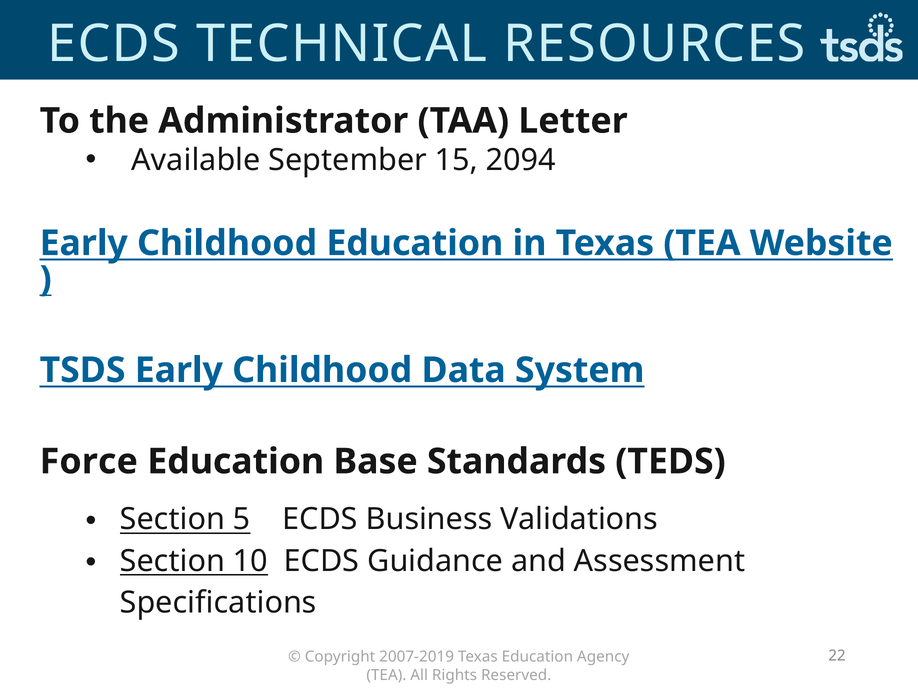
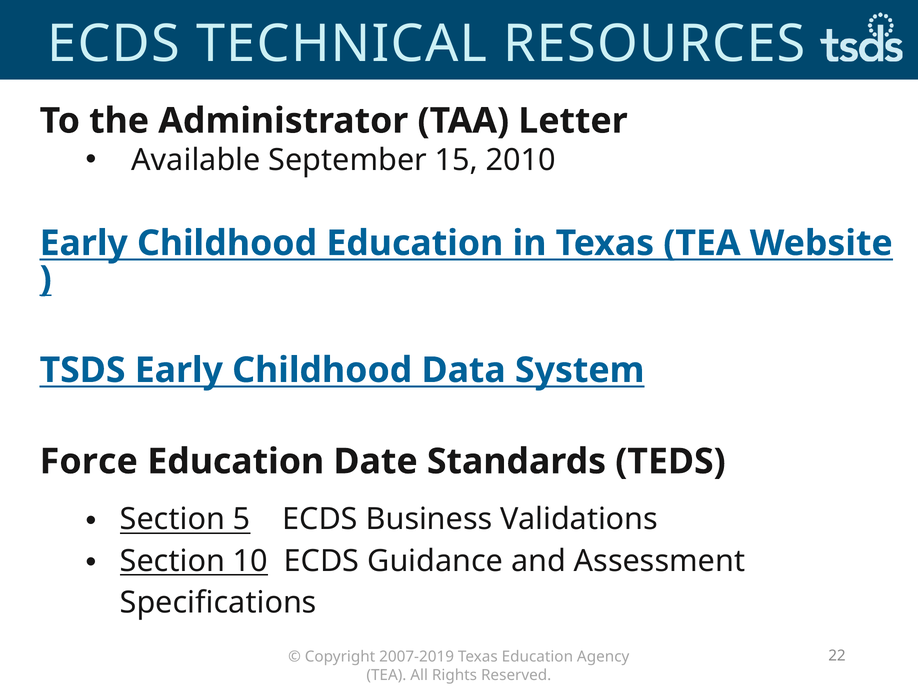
2094: 2094 -> 2010
Base: Base -> Date
